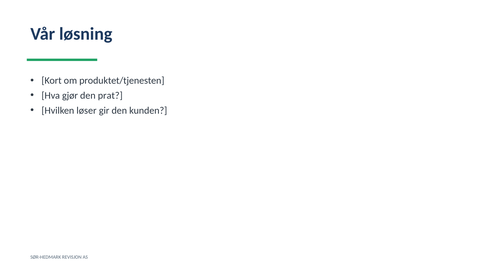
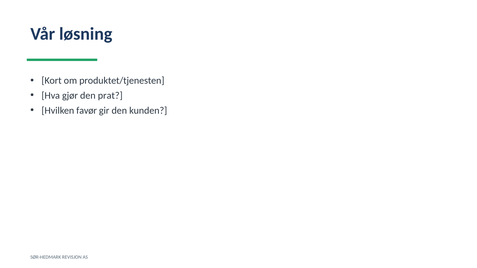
løser: løser -> favør
